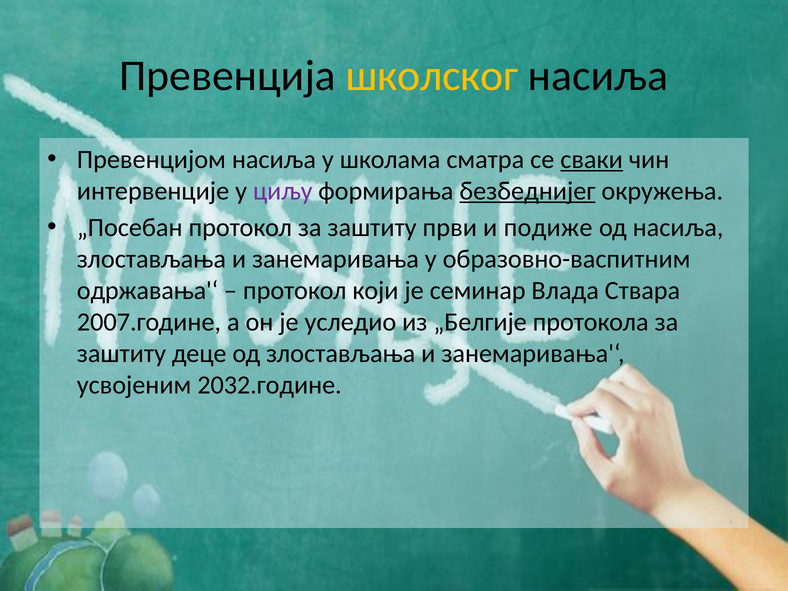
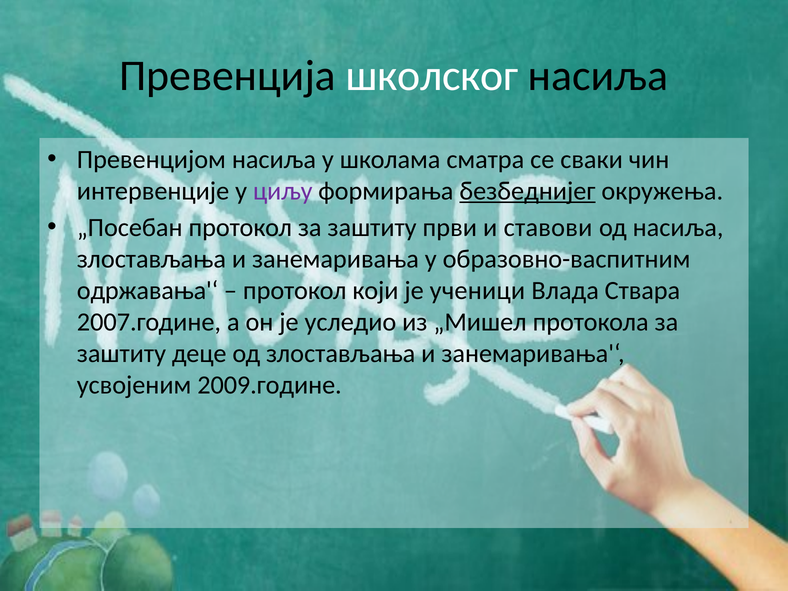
школског colour: yellow -> white
сваки underline: present -> none
подиже: подиже -> ставови
семинар: семинар -> ученици
„Белгије: „Белгије -> „Мишел
2032.године: 2032.године -> 2009.године
